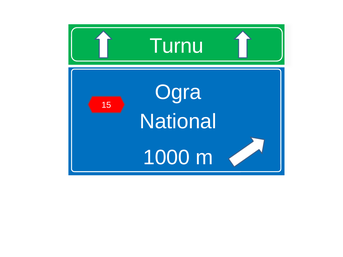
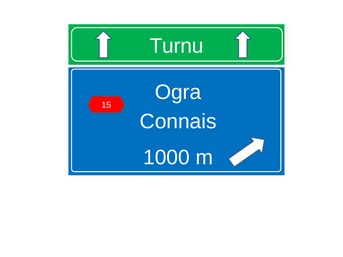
National: National -> Connais
